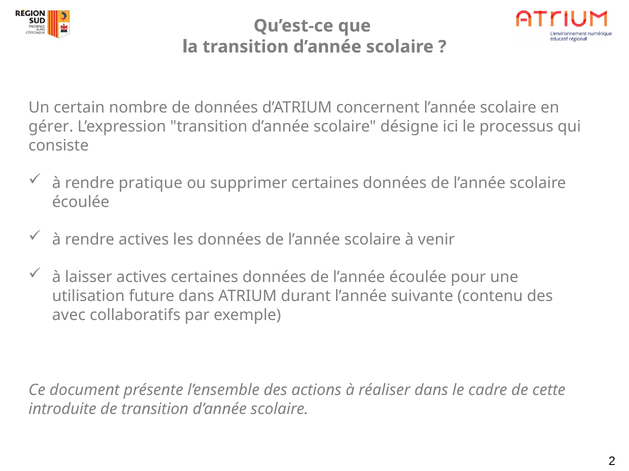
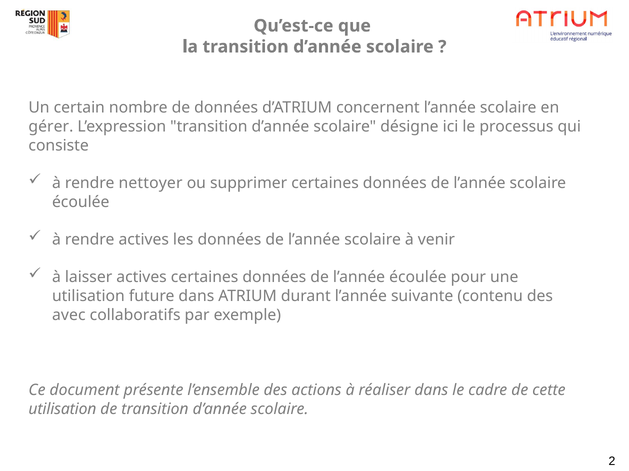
pratique: pratique -> nettoyer
introduite at (62, 410): introduite -> utilisation
